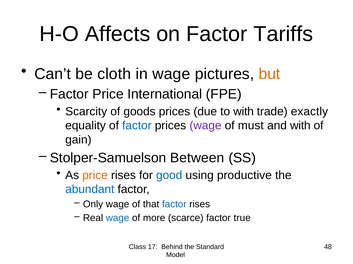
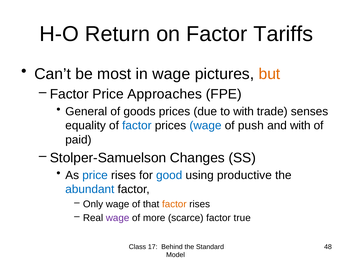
Affects: Affects -> Return
cloth: cloth -> most
International: International -> Approaches
Scarcity: Scarcity -> General
exactly: exactly -> senses
wage at (205, 126) colour: purple -> blue
must: must -> push
gain: gain -> paid
Between: Between -> Changes
price at (95, 176) colour: orange -> blue
factor at (174, 205) colour: blue -> orange
wage at (118, 218) colour: blue -> purple
